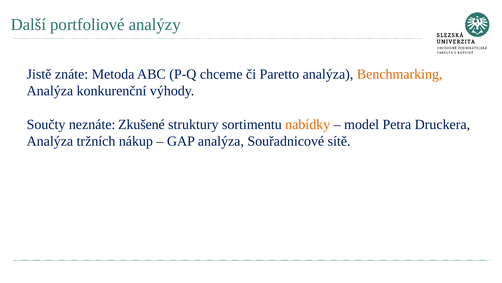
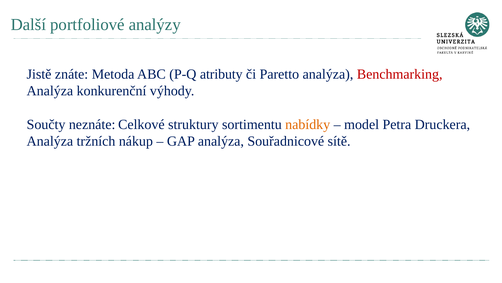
chceme: chceme -> atributy
Benchmarking colour: orange -> red
Zkušené: Zkušené -> Celkové
